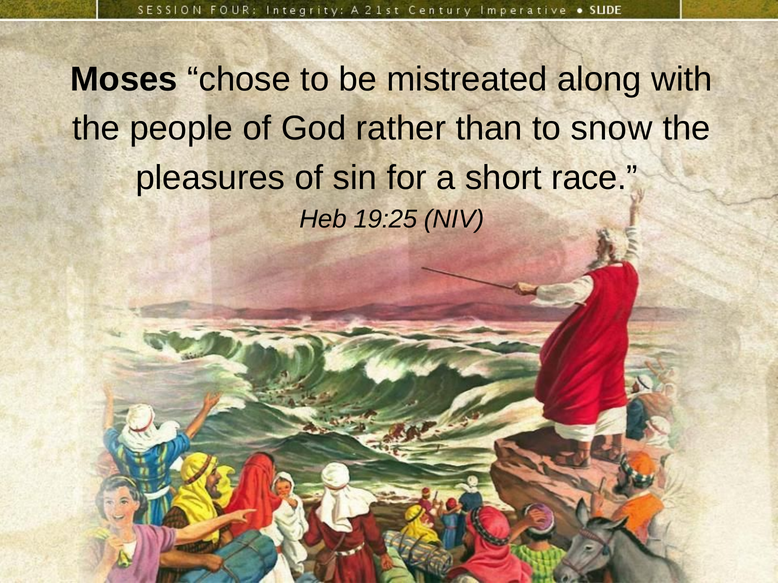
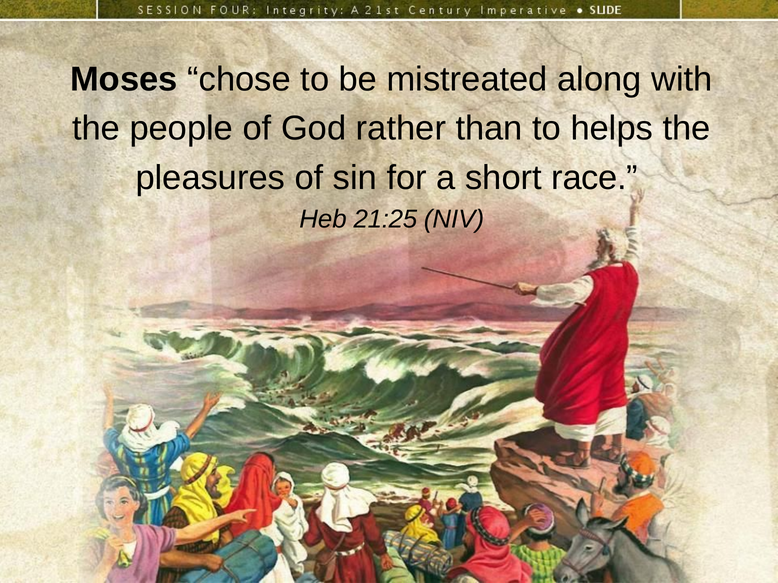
snow: snow -> helps
19:25: 19:25 -> 21:25
